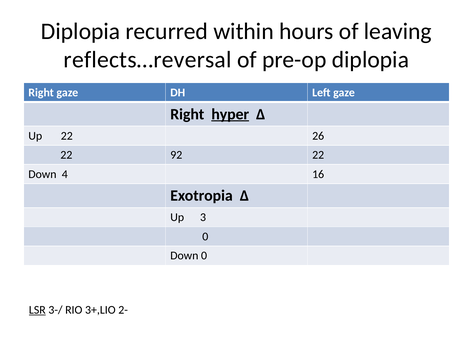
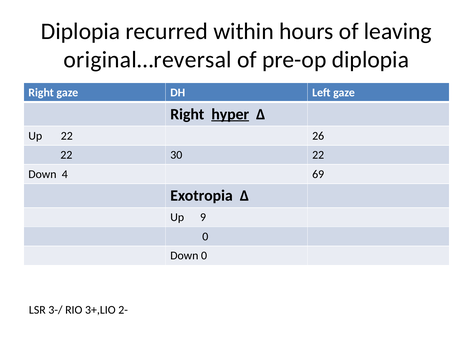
reflects…reversal: reflects…reversal -> original…reversal
92: 92 -> 30
16: 16 -> 69
3: 3 -> 9
LSR underline: present -> none
